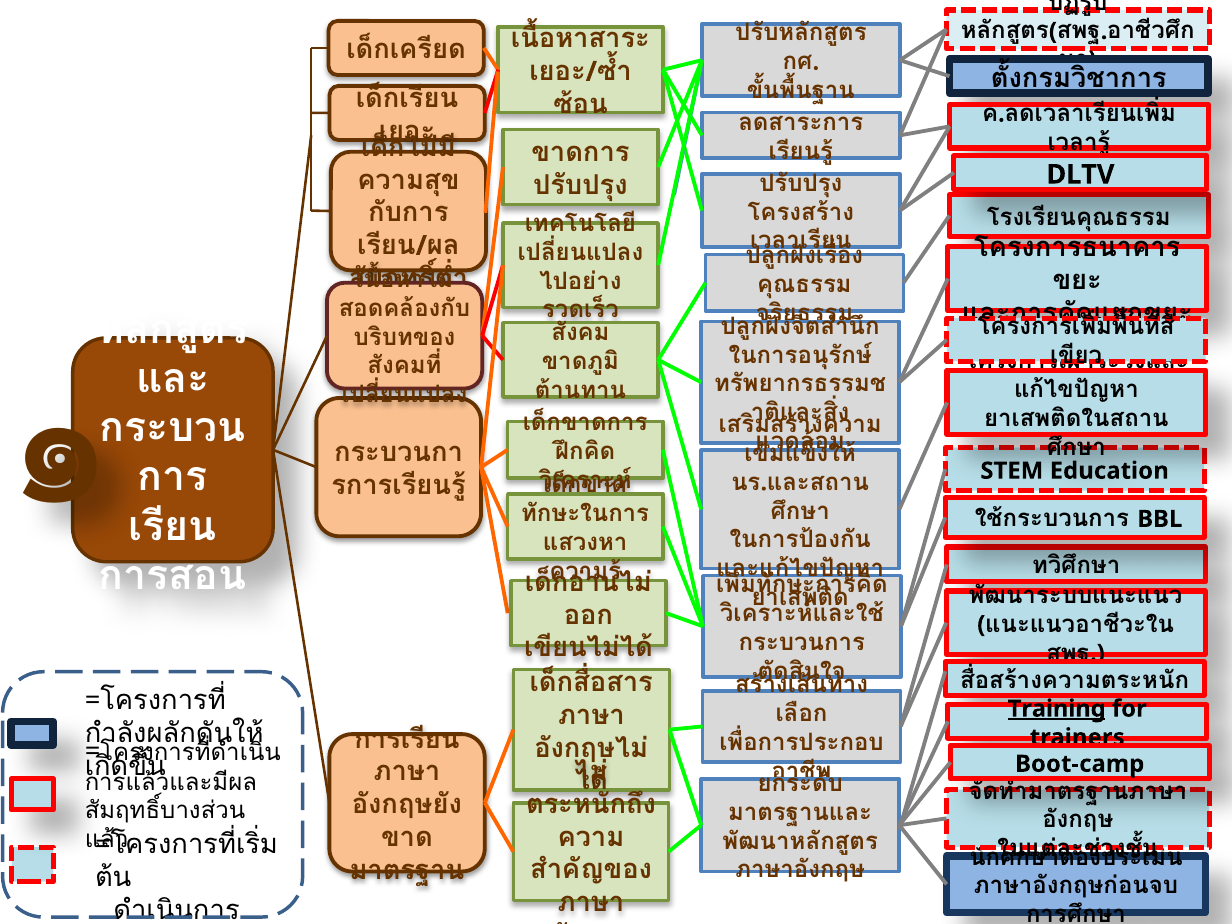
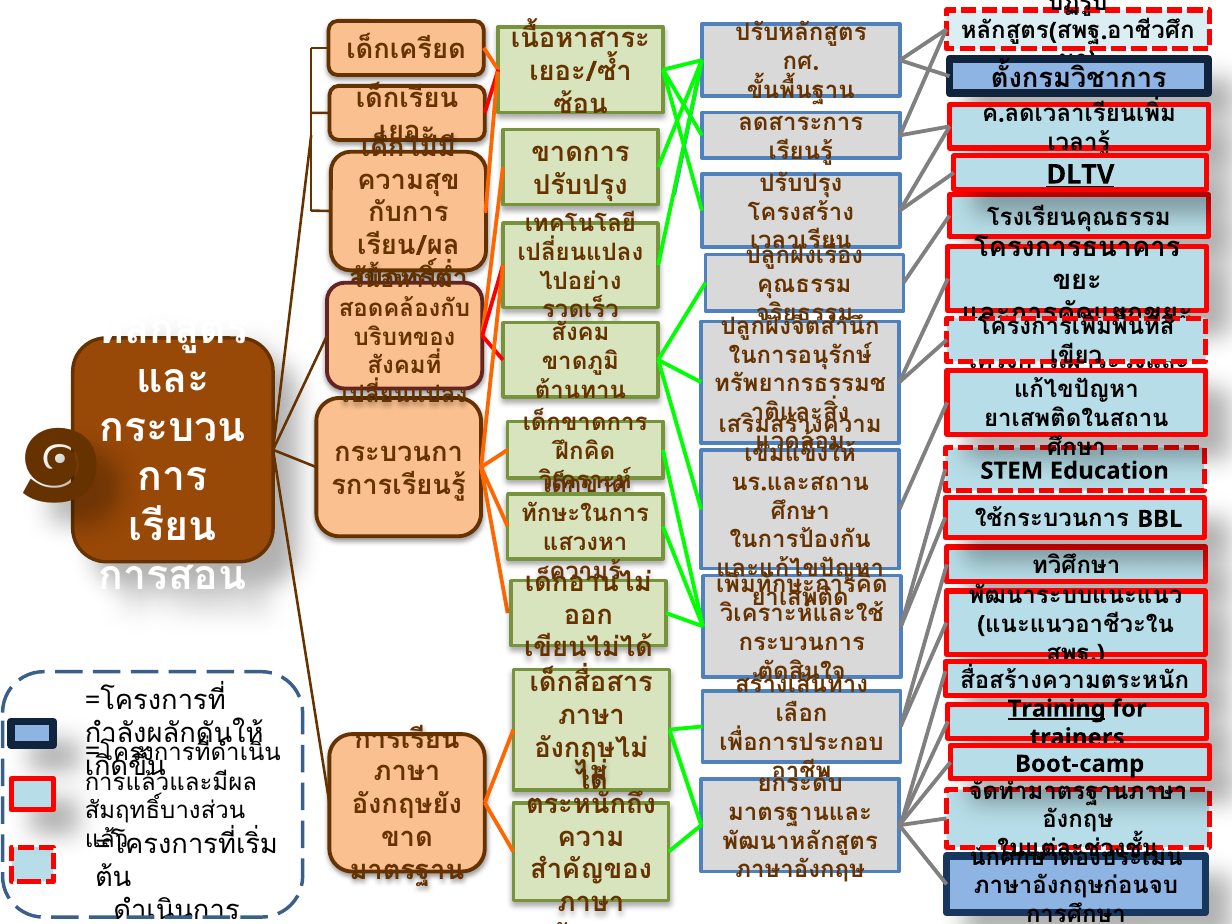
DLTV underline: none -> present
